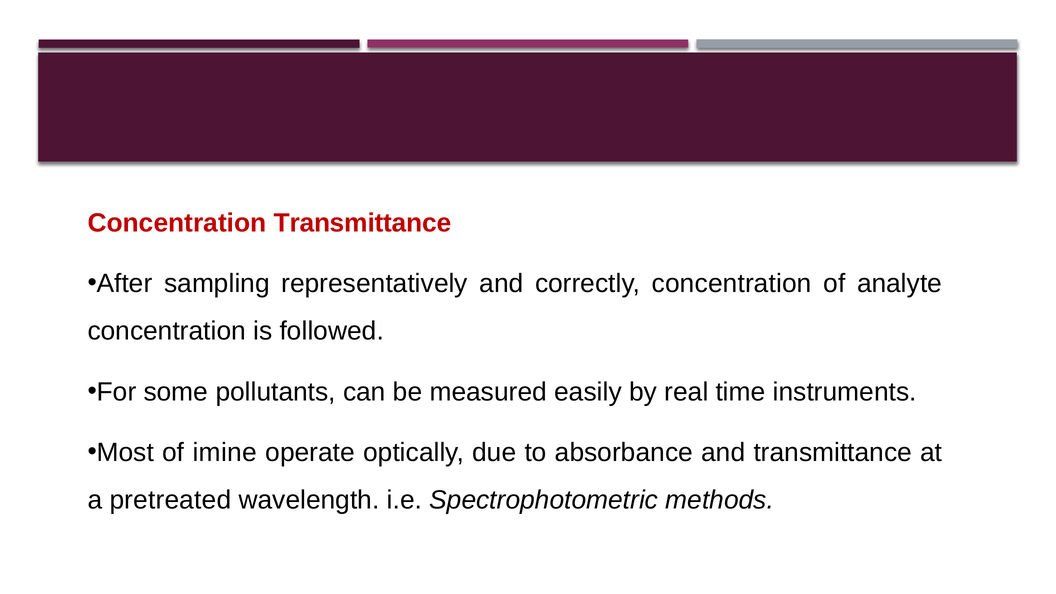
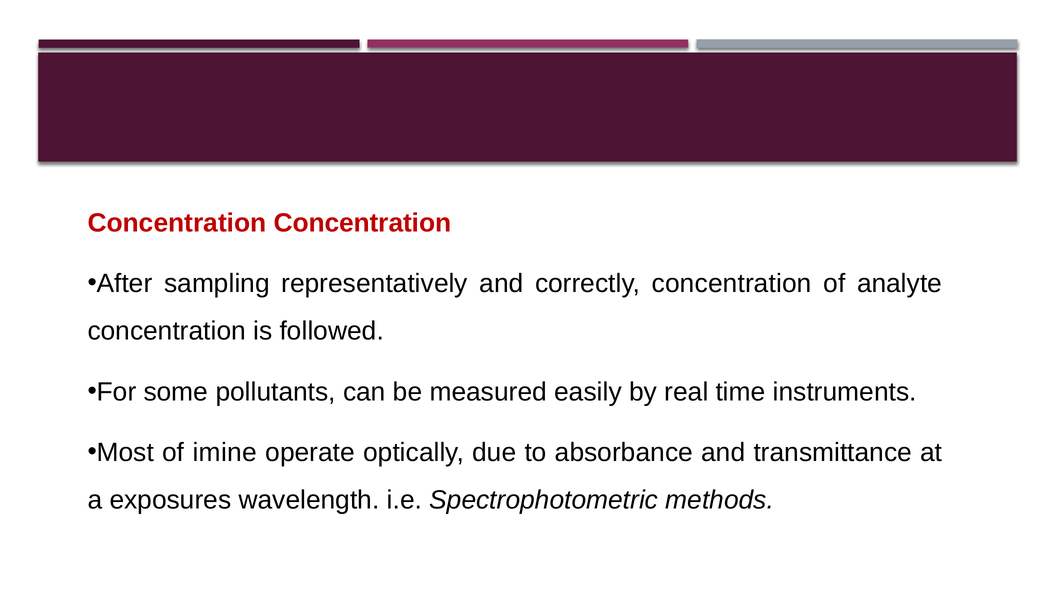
Concentration Transmittance: Transmittance -> Concentration
pretreated: pretreated -> exposures
